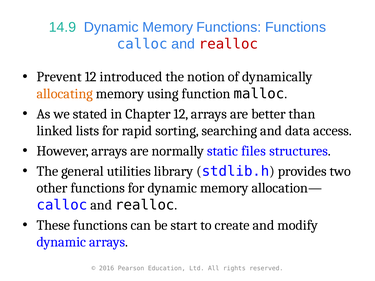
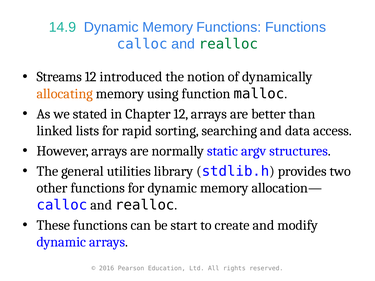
realloc at (228, 44) colour: red -> green
Prevent: Prevent -> Streams
files: files -> argv
